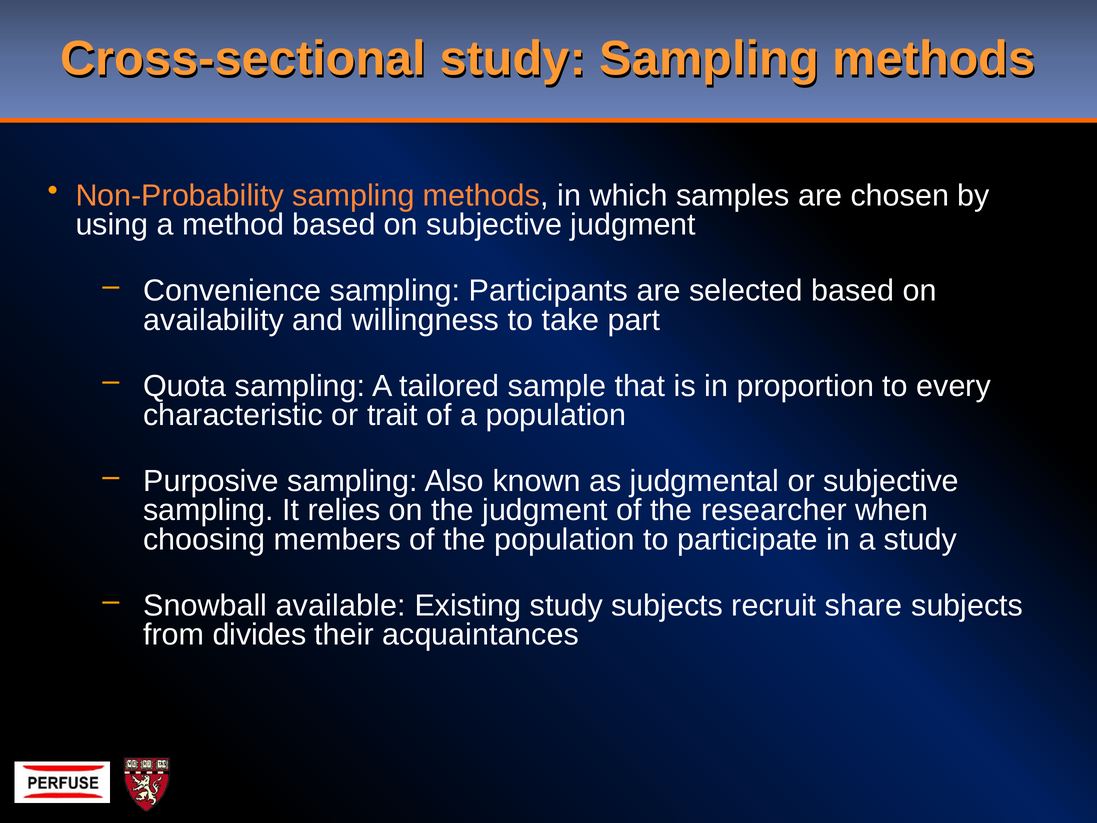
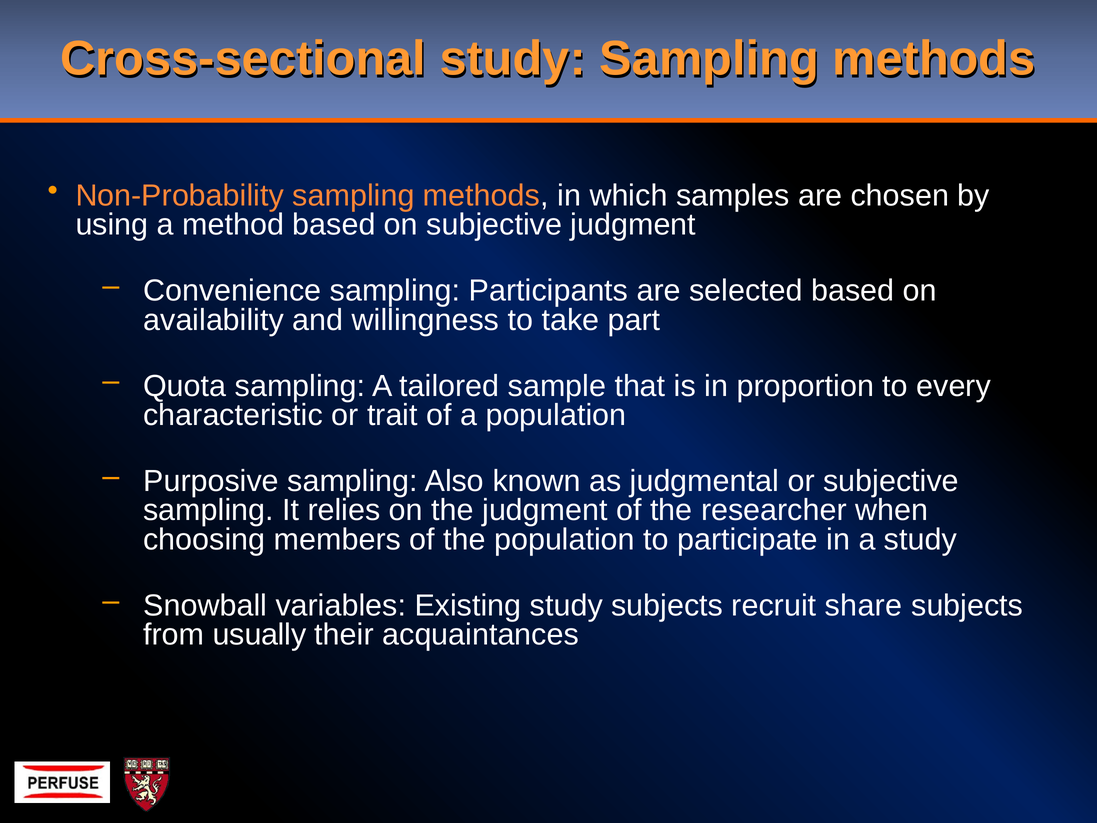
available: available -> variables
divides: divides -> usually
